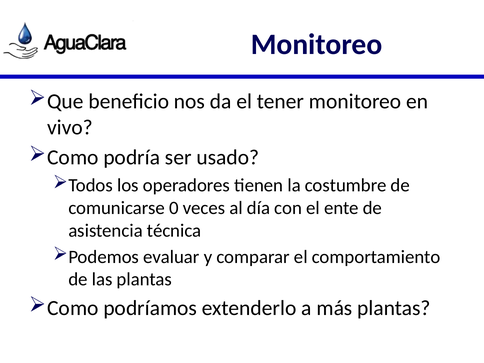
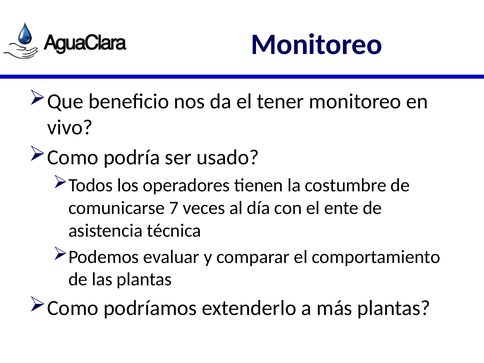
0: 0 -> 7
